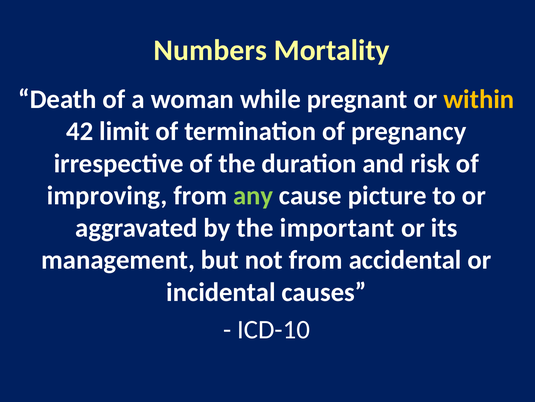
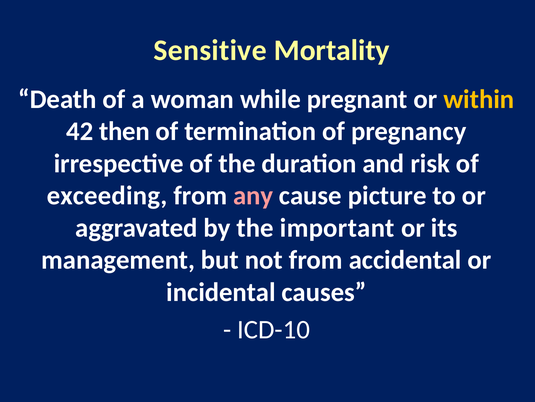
Numbers: Numbers -> Sensitive
limit: limit -> then
improving: improving -> exceeding
any colour: light green -> pink
